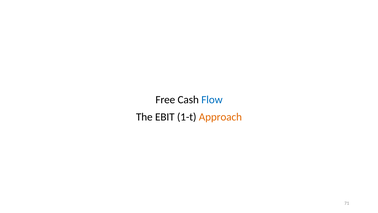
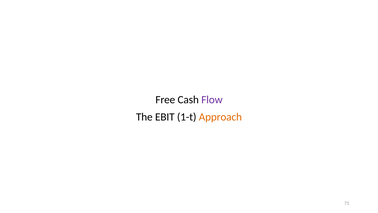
Flow colour: blue -> purple
